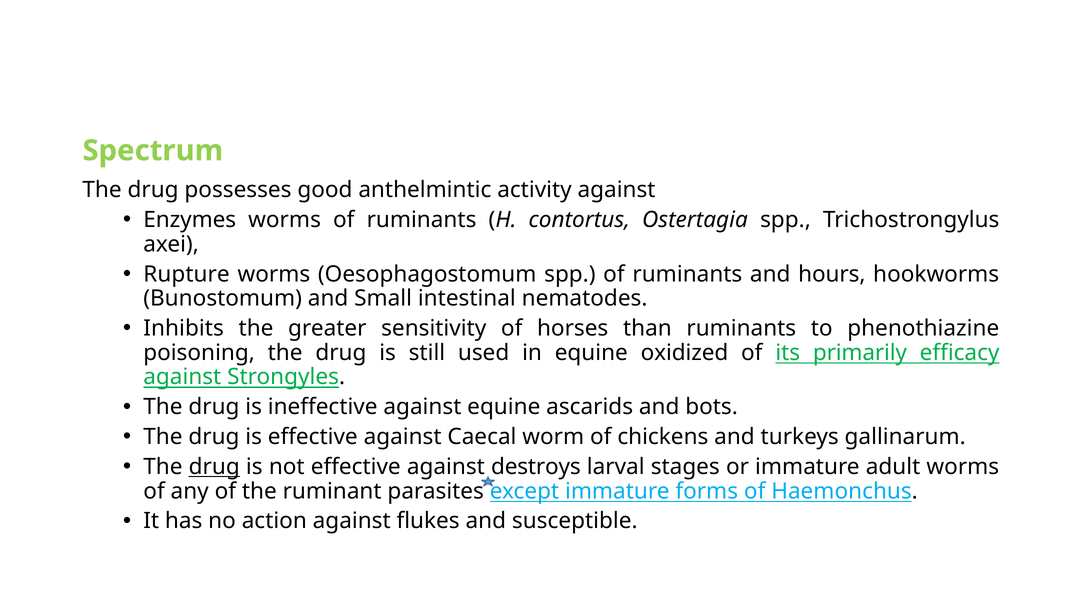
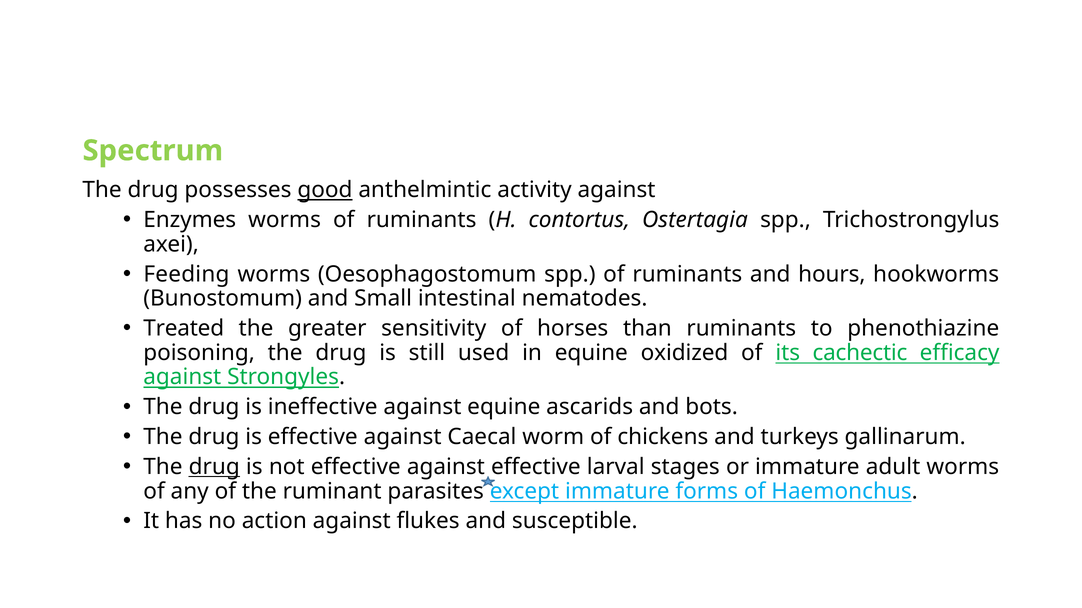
good underline: none -> present
Rupture: Rupture -> Feeding
Inhibits: Inhibits -> Treated
primarily: primarily -> cachectic
against destroys: destroys -> effective
